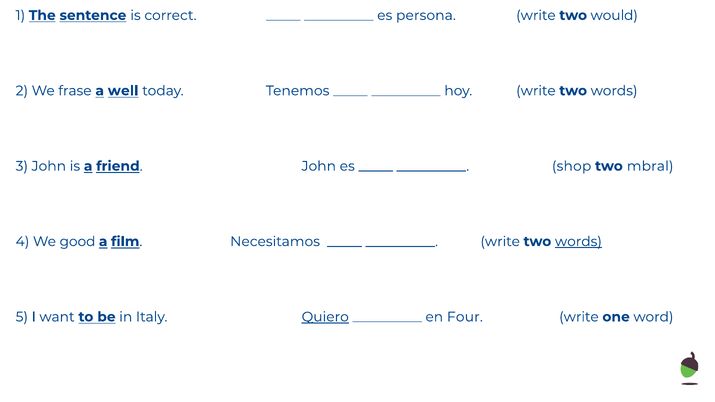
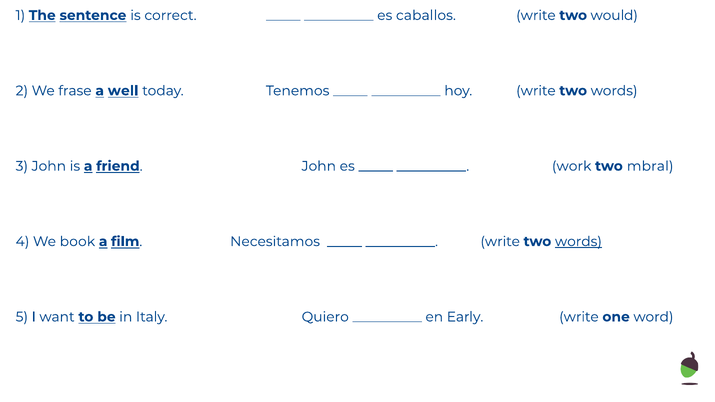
persona: persona -> caballos
shop: shop -> work
good: good -> book
Quiero underline: present -> none
Four: Four -> Early
